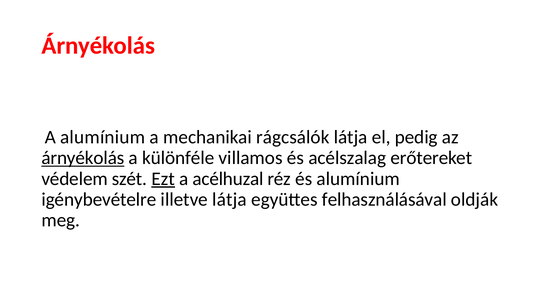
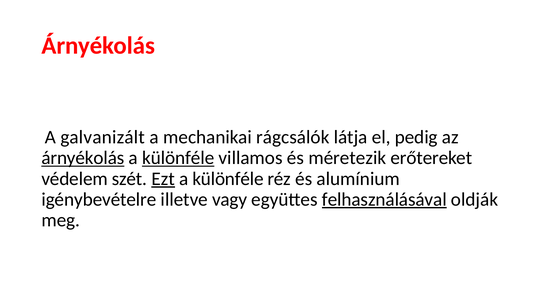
A alumínium: alumínium -> galvanizált
különféle at (178, 158) underline: none -> present
acélszalag: acélszalag -> méretezik
acélhuzal at (228, 179): acélhuzal -> különféle
illetve látja: látja -> vagy
felhasználásával underline: none -> present
